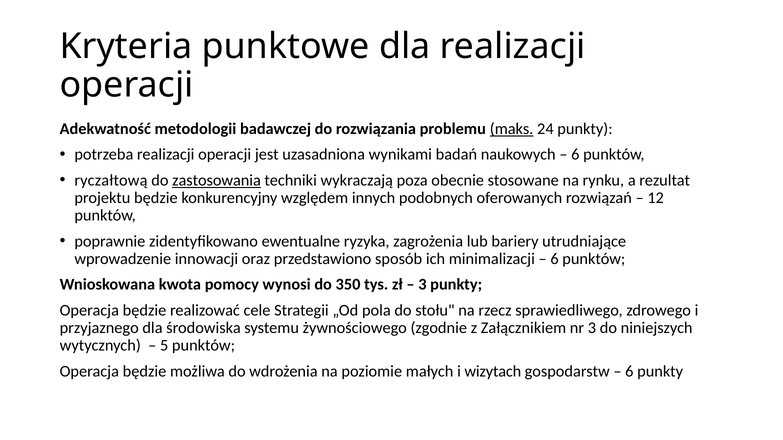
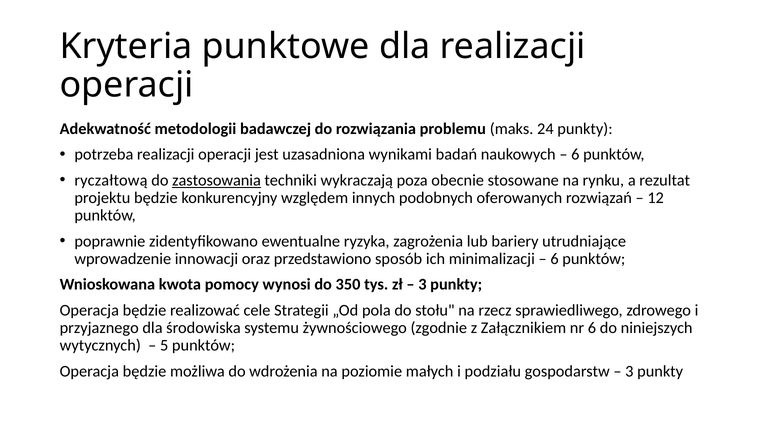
maks underline: present -> none
nr 3: 3 -> 6
wizytach: wizytach -> podziału
6 at (629, 372): 6 -> 3
